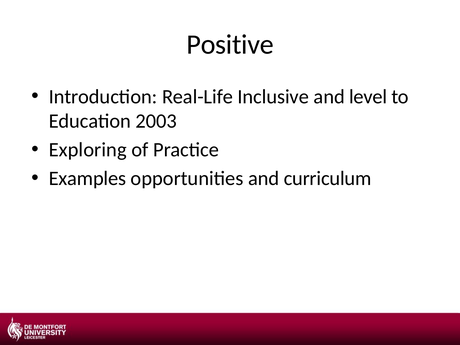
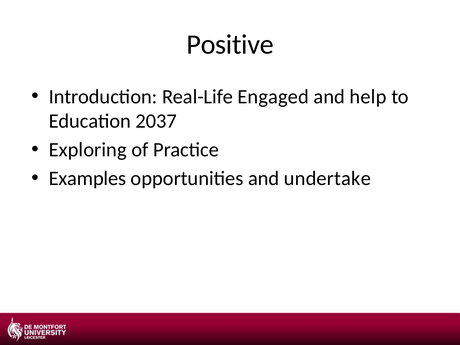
Inclusive: Inclusive -> Engaged
level: level -> help
2003: 2003 -> 2037
curriculum: curriculum -> undertake
